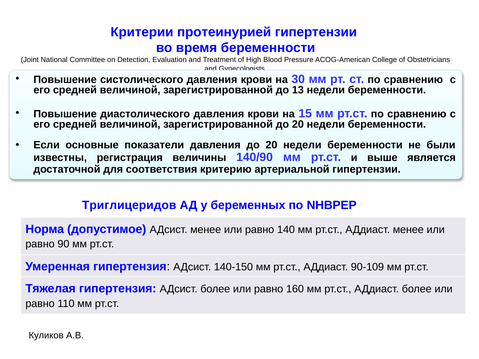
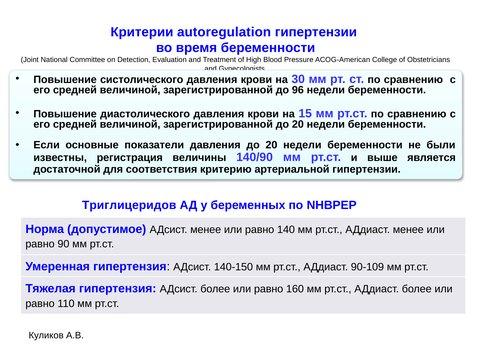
протеинурией: протеинурией -> autoregulation
13: 13 -> 96
